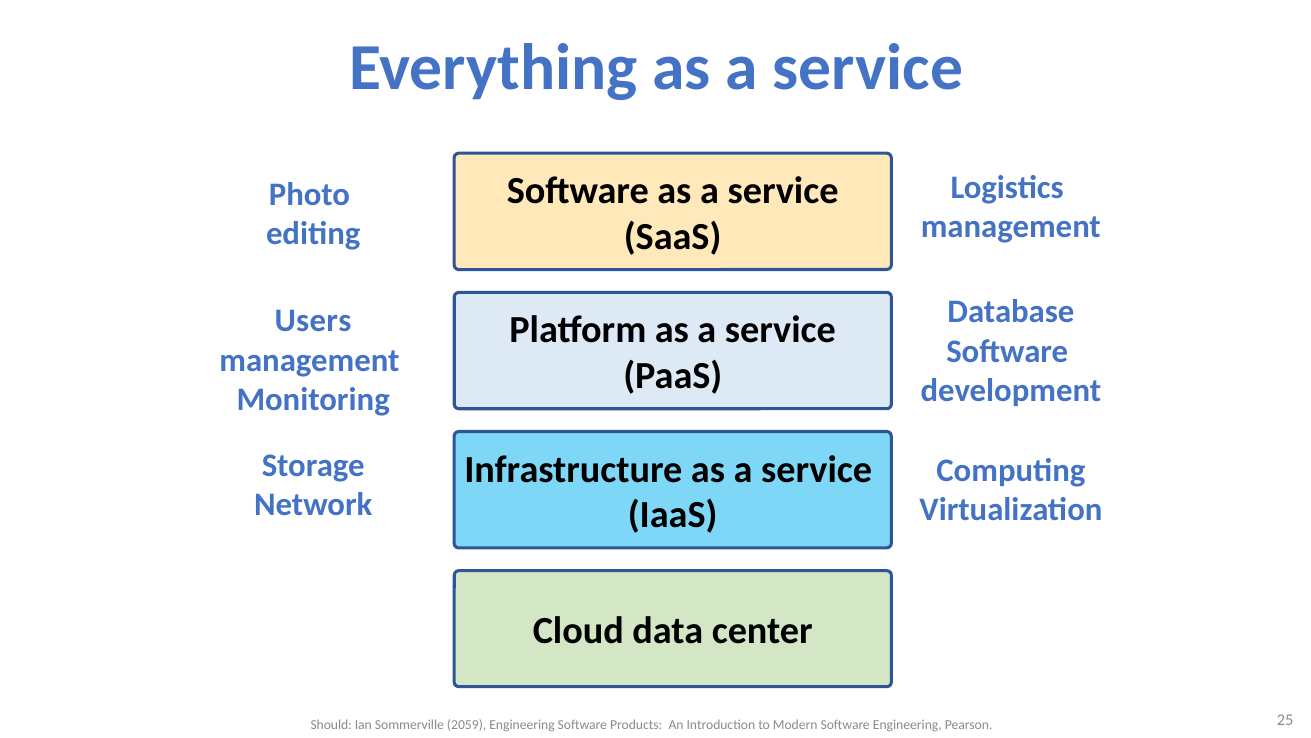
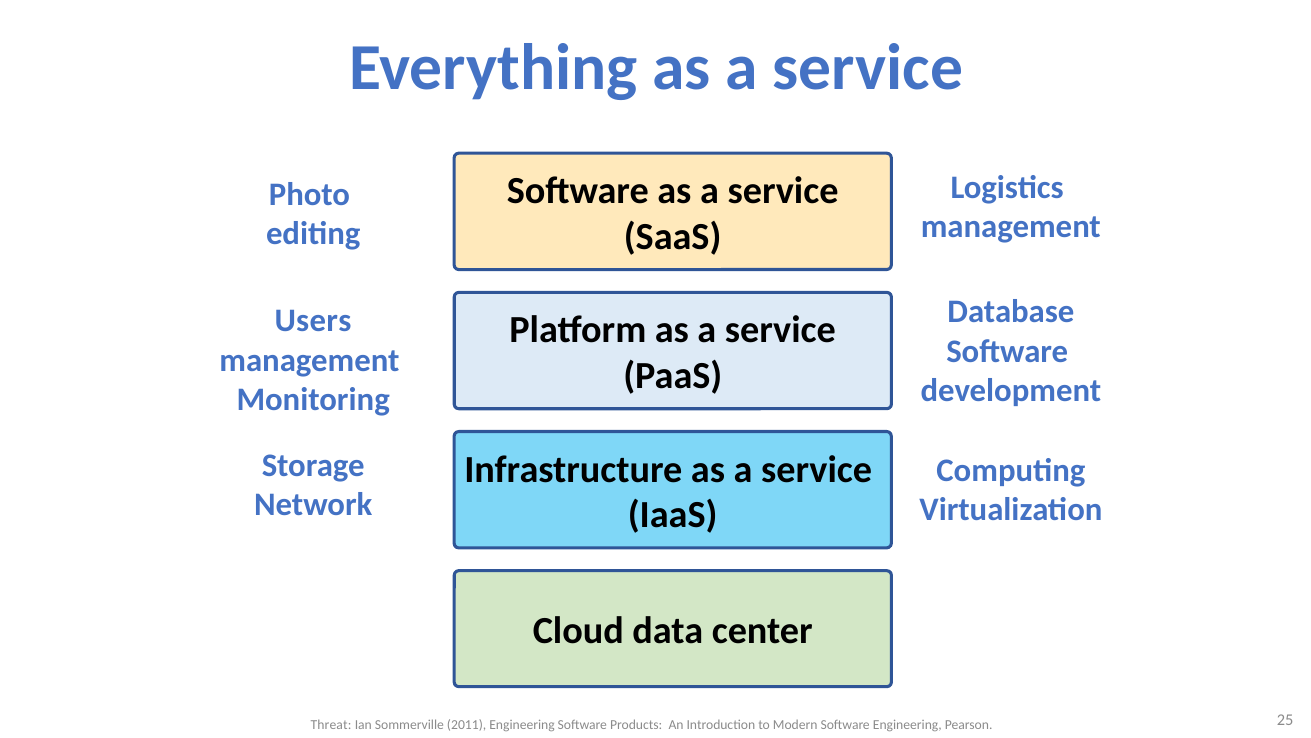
Should: Should -> Threat
2059: 2059 -> 2011
